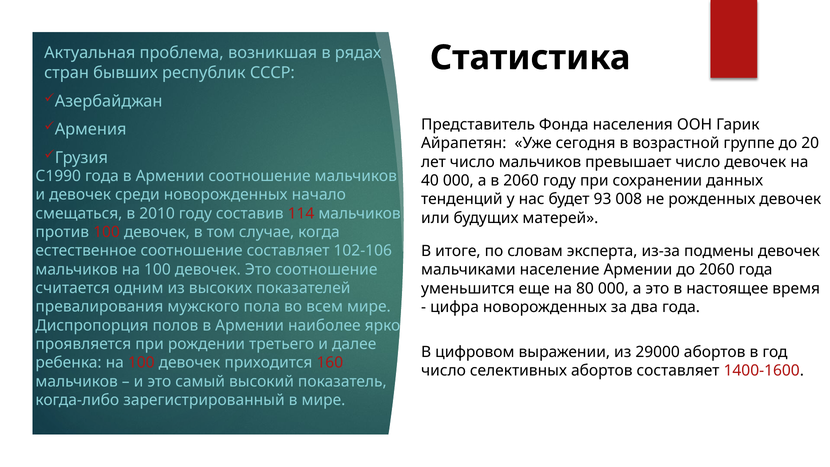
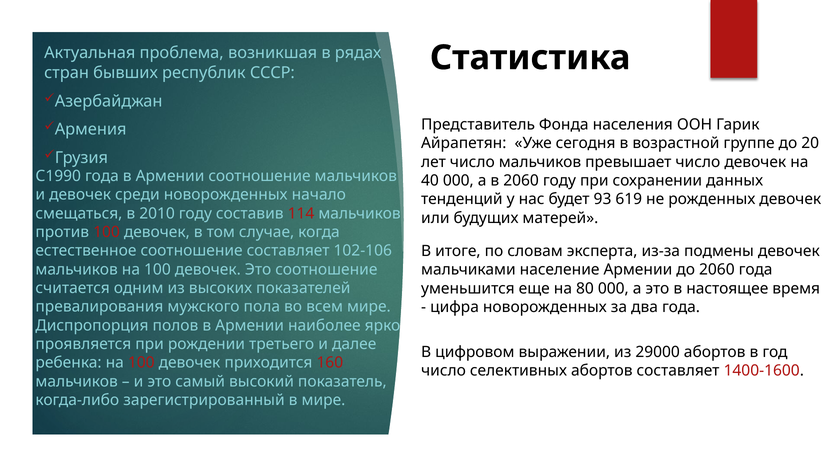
008: 008 -> 619
